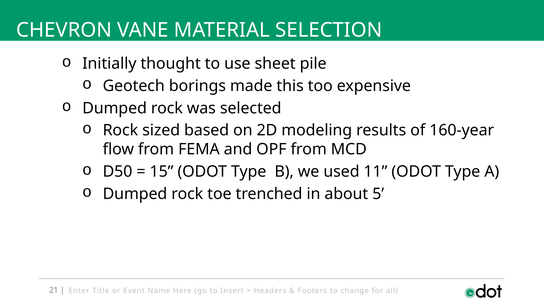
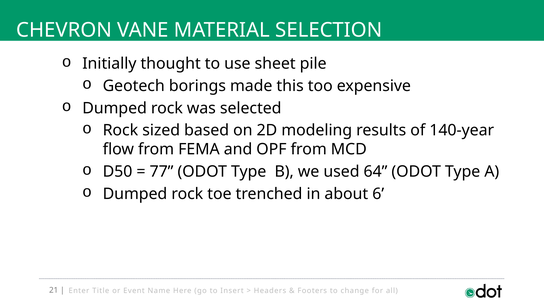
160-year: 160-year -> 140-year
15: 15 -> 77
11: 11 -> 64
5: 5 -> 6
